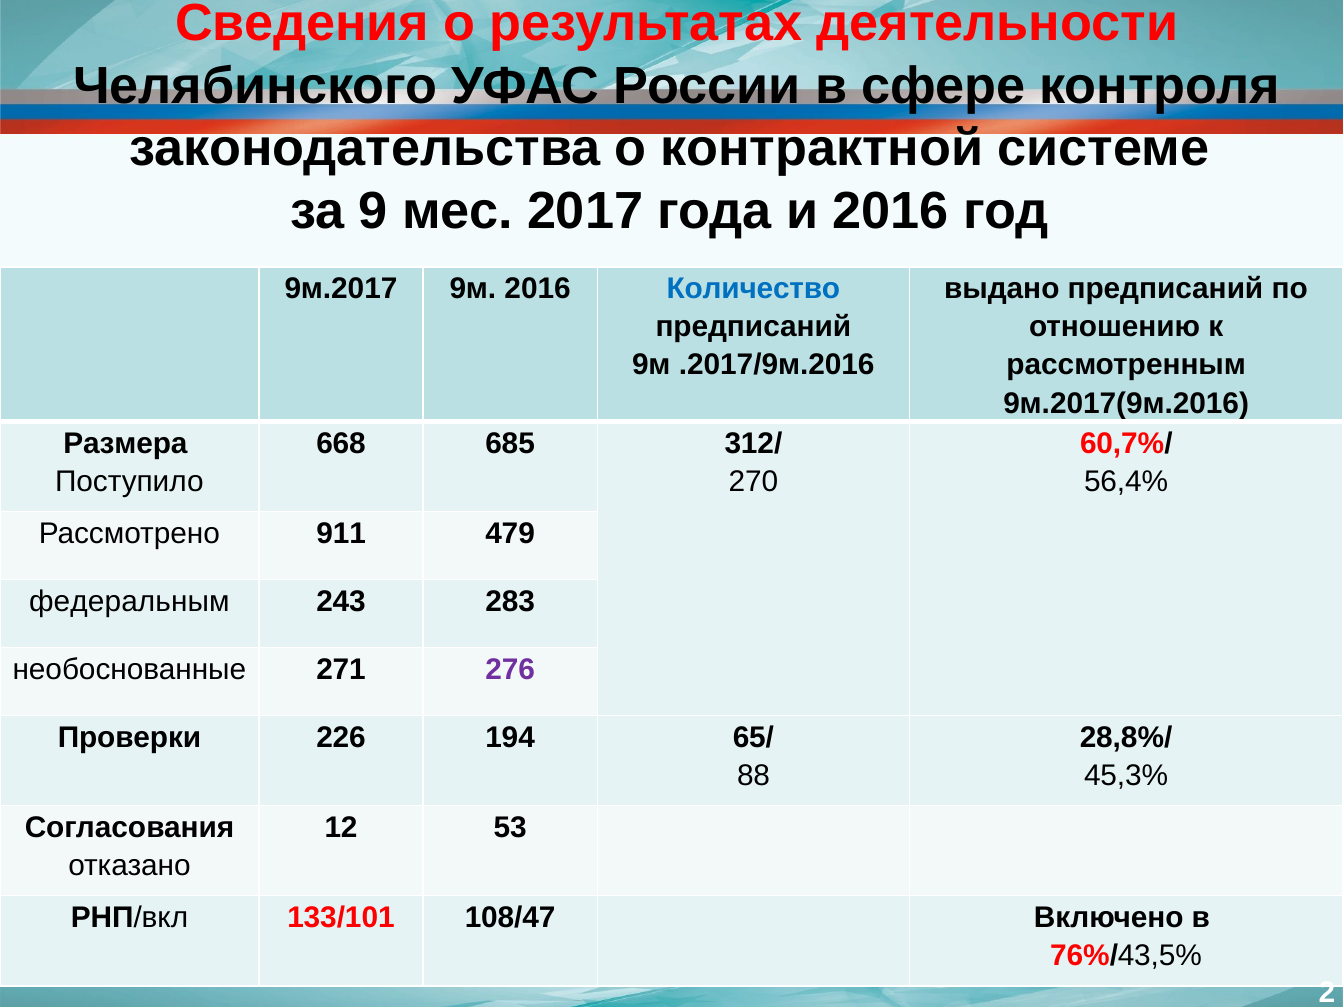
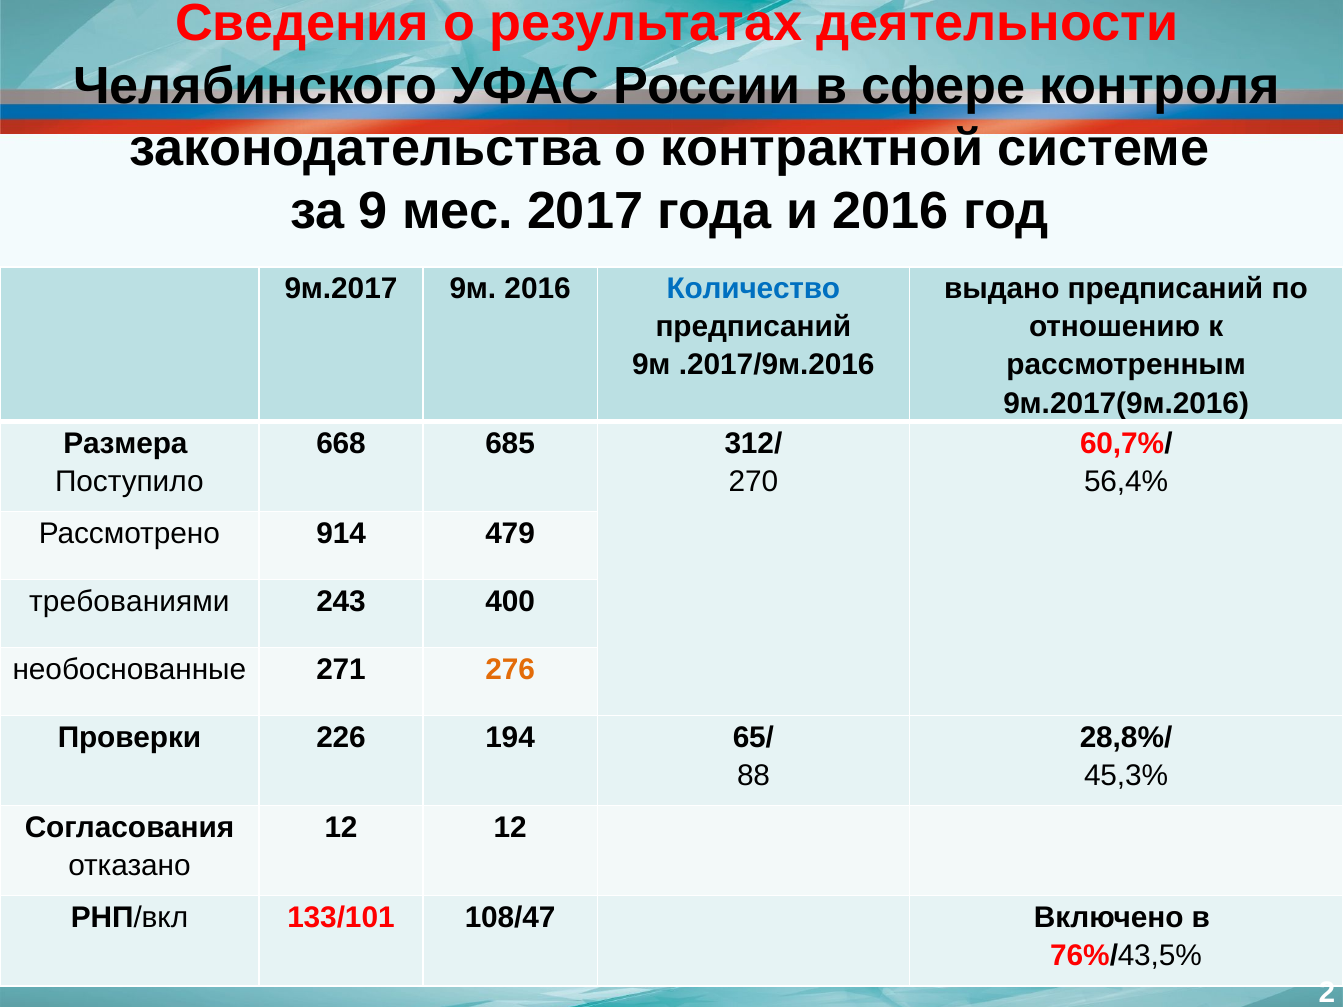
911: 911 -> 914
федеральным: федеральным -> требованиями
283: 283 -> 400
276 colour: purple -> orange
12 53: 53 -> 12
